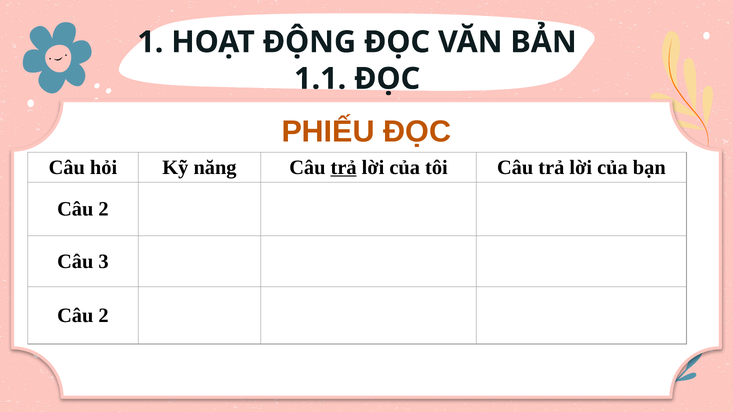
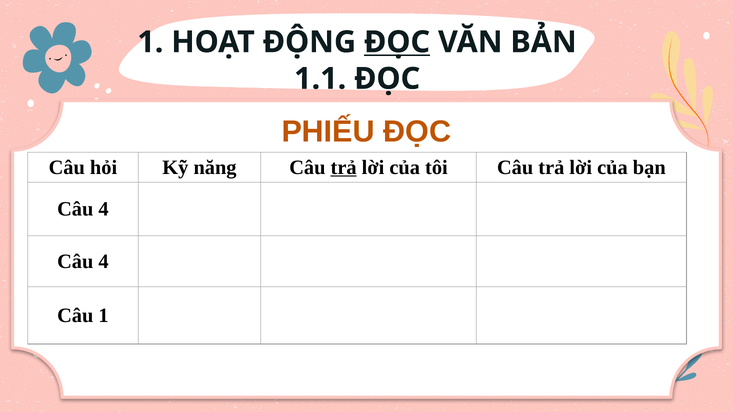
ĐỌC at (397, 42) underline: none -> present
2 at (104, 209): 2 -> 4
3 at (104, 262): 3 -> 4
2 at (104, 316): 2 -> 1
